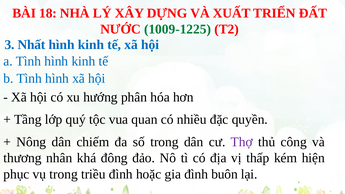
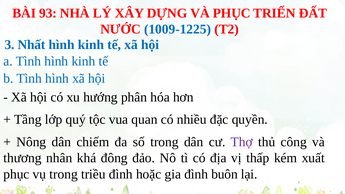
18: 18 -> 93
VÀ XUẤT: XUẤT -> PHỤC
1009-1225 colour: green -> blue
hiện: hiện -> xuất
